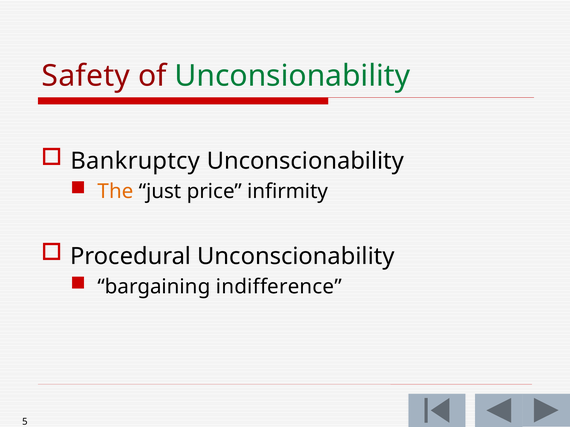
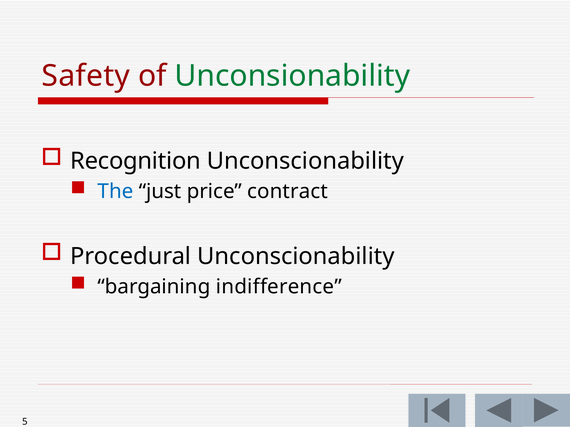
Bankruptcy: Bankruptcy -> Recognition
The colour: orange -> blue
infirmity: infirmity -> contract
